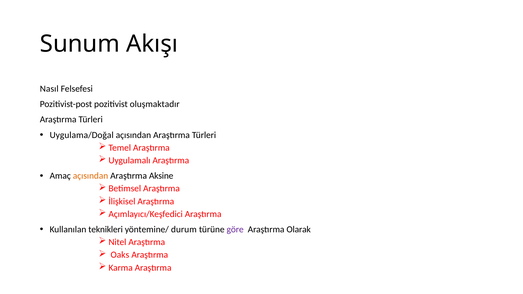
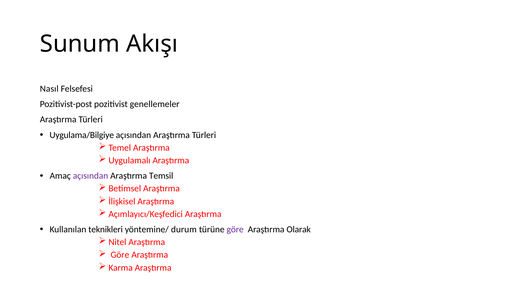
oluşmaktadır: oluşmaktadır -> genellemeler
Uygulama/Doğal: Uygulama/Doğal -> Uygulama/Bilgiye
açısından at (91, 176) colour: orange -> purple
Aksine: Aksine -> Temsil
Oaks at (120, 255): Oaks -> Göre
